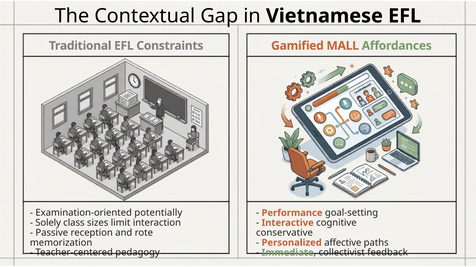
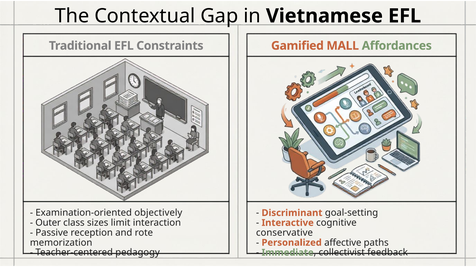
potentially: potentially -> objectively
Performance: Performance -> Discriminant
Solely: Solely -> Outer
